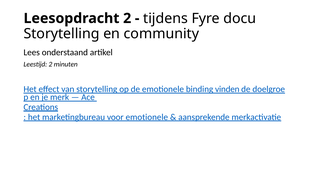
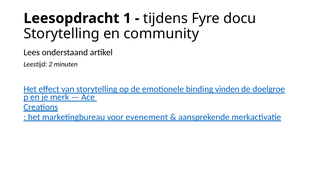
Leesopdracht 2: 2 -> 1
voor emotionele: emotionele -> evenement
